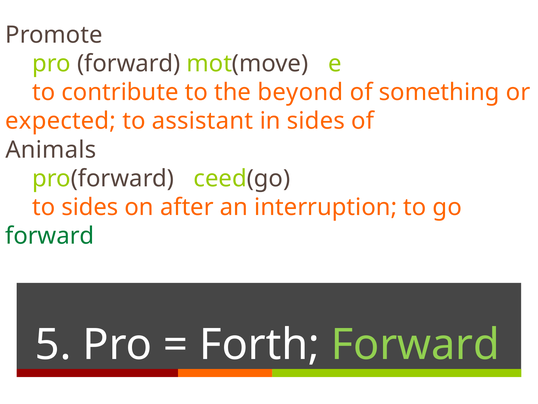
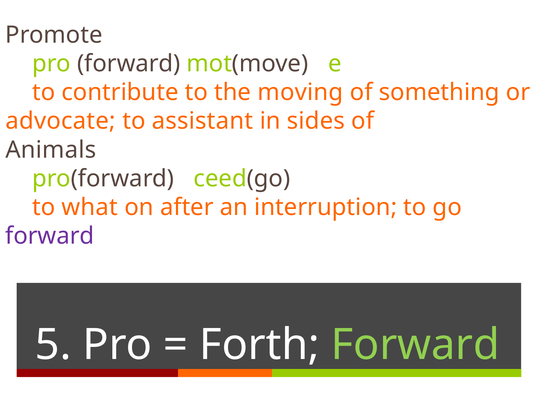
beyond: beyond -> moving
expected: expected -> advocate
to sides: sides -> what
forward at (50, 236) colour: green -> purple
